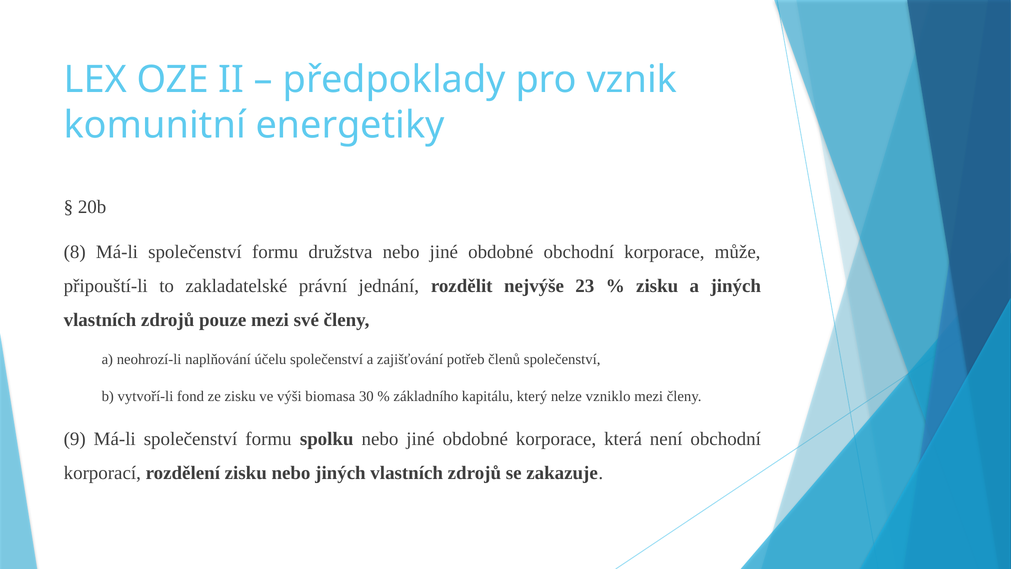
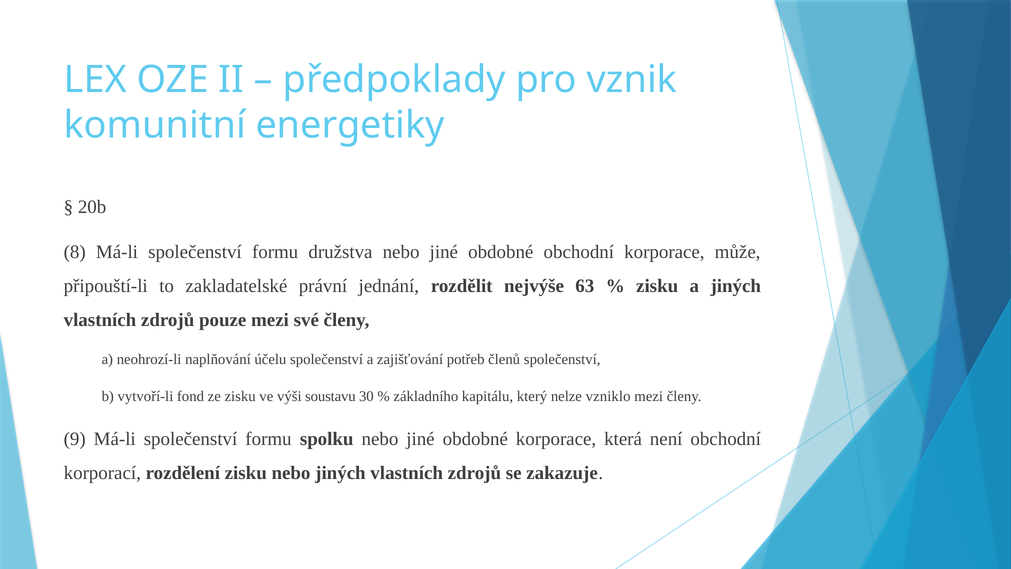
23: 23 -> 63
biomasa: biomasa -> soustavu
